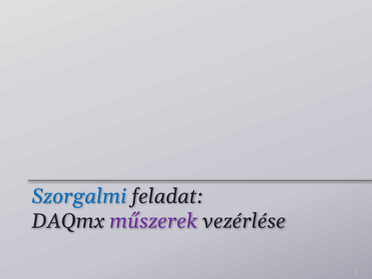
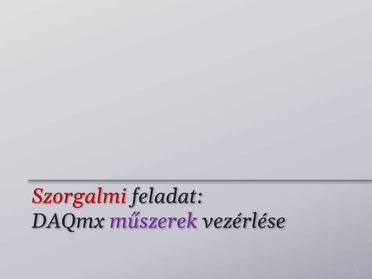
Szorgalmi colour: blue -> red
